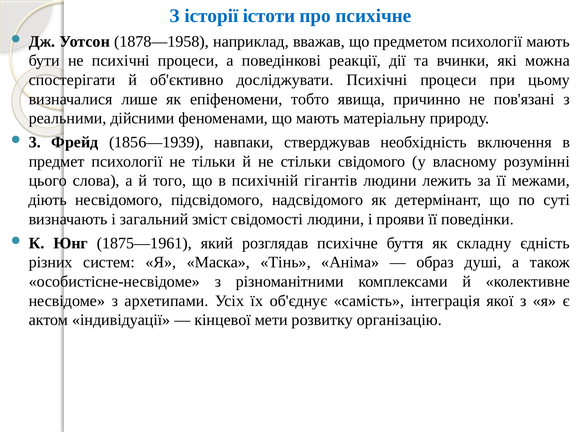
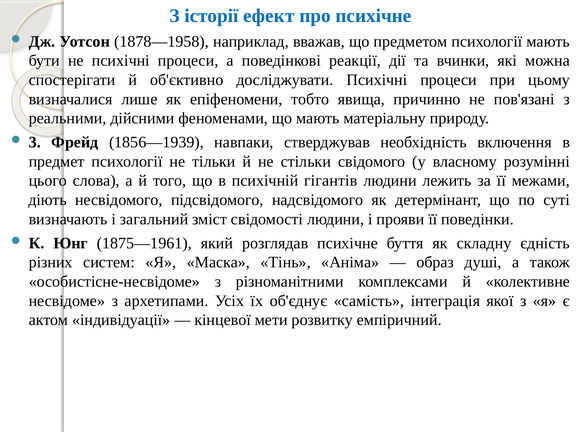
істоти: істоти -> ефект
організацію: організацію -> емпіричний
